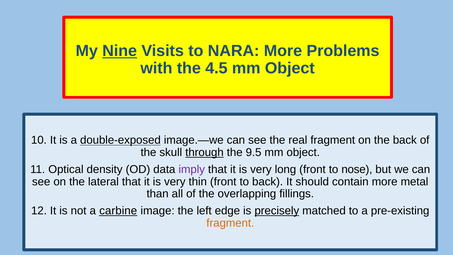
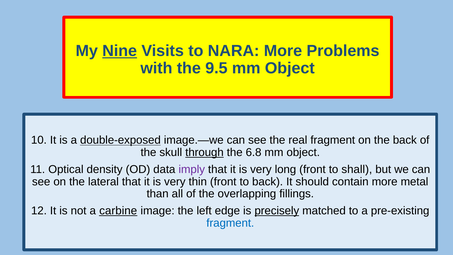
4.5: 4.5 -> 9.5
9.5: 9.5 -> 6.8
nose: nose -> shall
fragment at (230, 223) colour: orange -> blue
